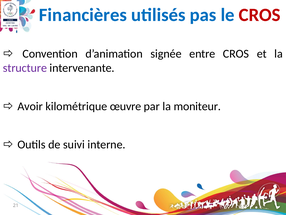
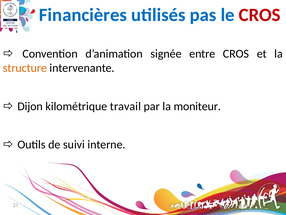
structure colour: purple -> orange
Avoir: Avoir -> Dijon
œuvre: œuvre -> travail
